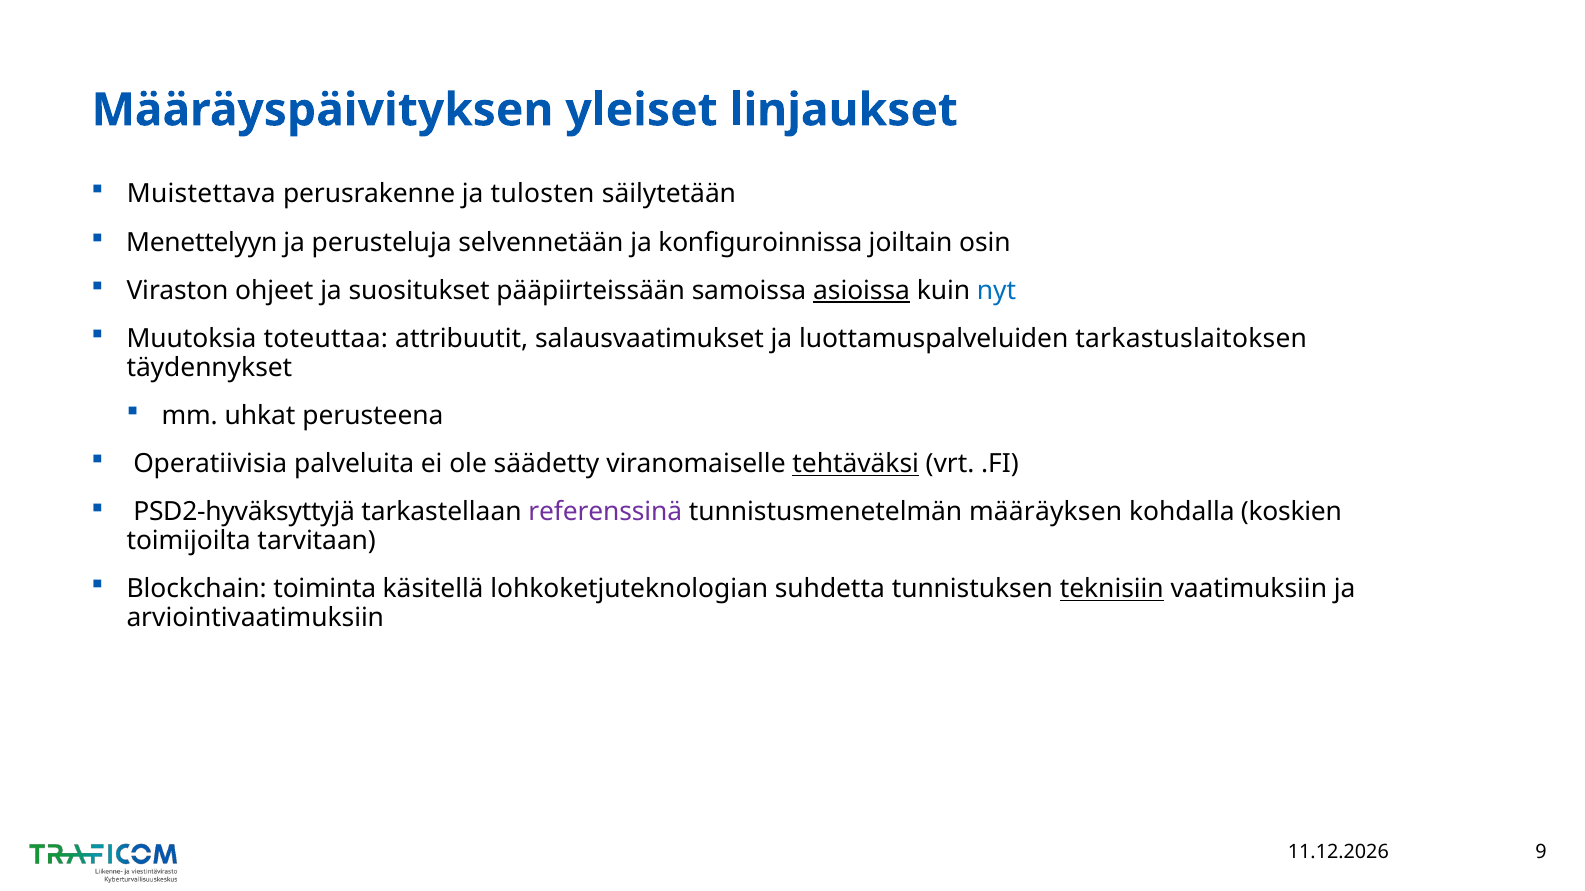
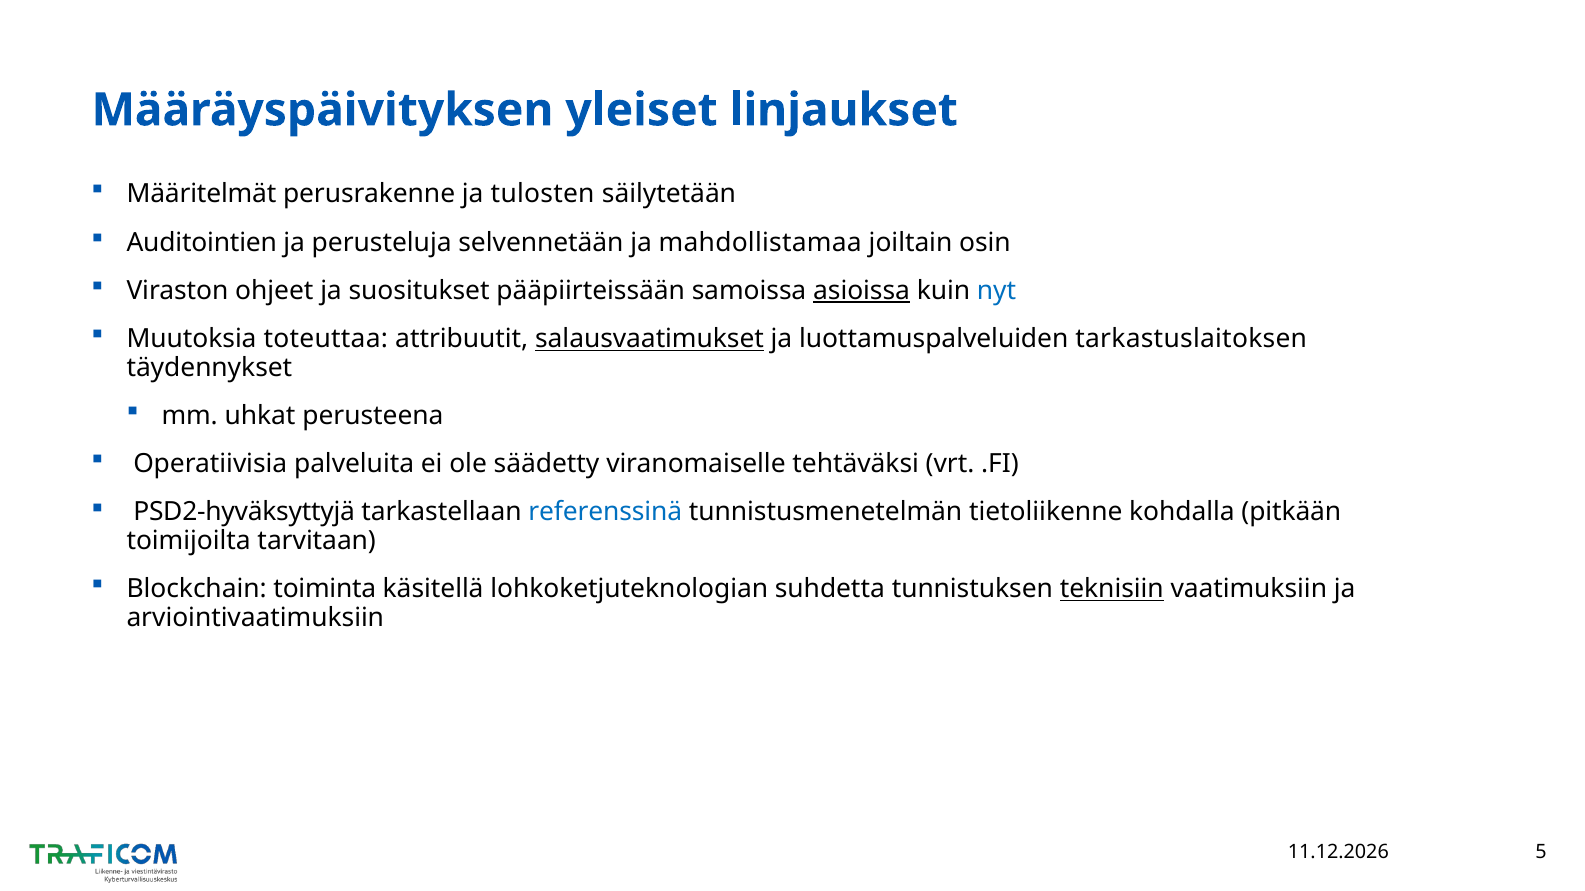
Muistettava: Muistettava -> Määritelmät
Menettelyyn: Menettelyyn -> Auditointien
konfiguroinnissa: konfiguroinnissa -> mahdollistamaa
salausvaatimukset underline: none -> present
tehtäväksi underline: present -> none
referenssinä colour: purple -> blue
määräyksen: määräyksen -> tietoliikenne
koskien: koskien -> pitkään
9: 9 -> 5
